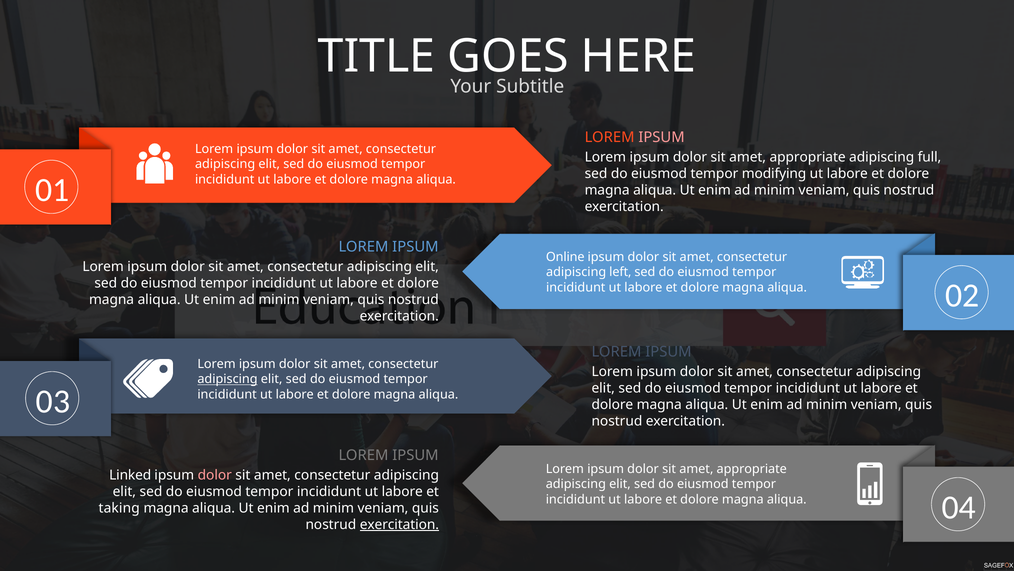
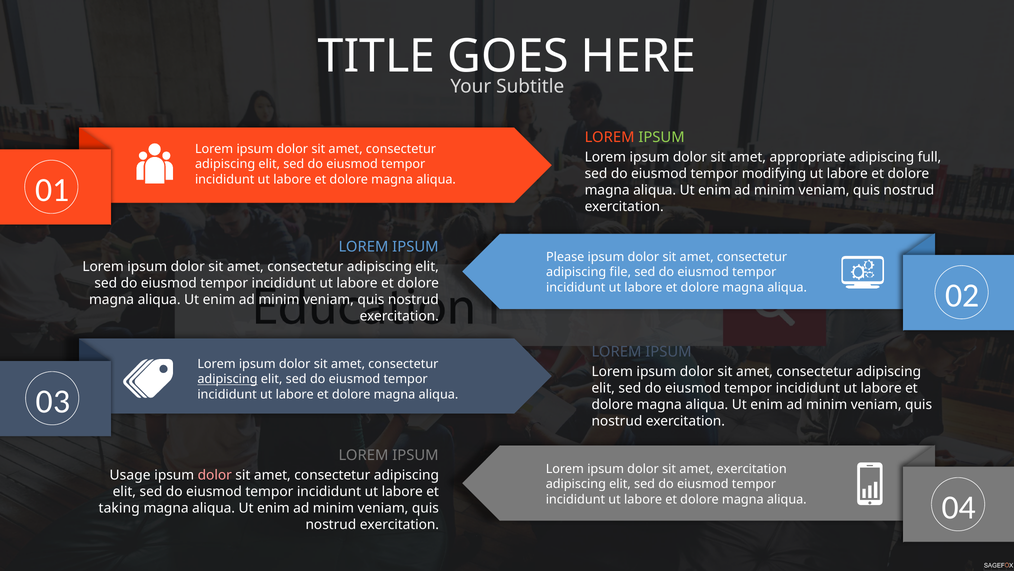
IPSUM at (662, 137) colour: pink -> light green
Online: Online -> Please
left: left -> file
appropriate at (752, 469): appropriate -> exercitation
Linked: Linked -> Usage
exercitation at (399, 524) underline: present -> none
